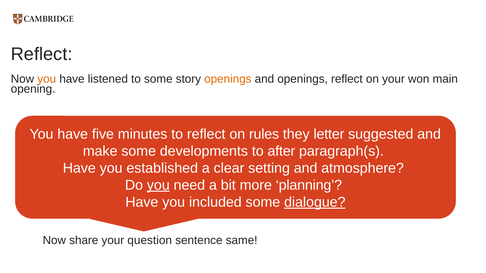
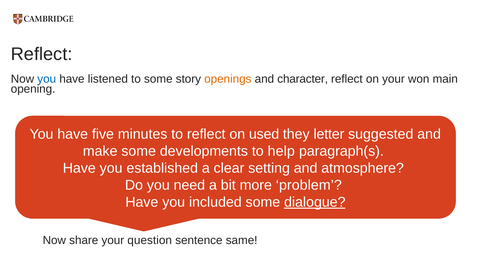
you at (47, 79) colour: orange -> blue
and openings: openings -> character
rules: rules -> used
after: after -> help
you at (158, 185) underline: present -> none
planning: planning -> problem
